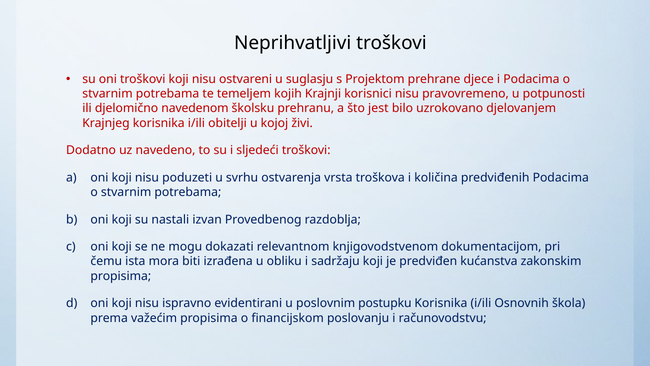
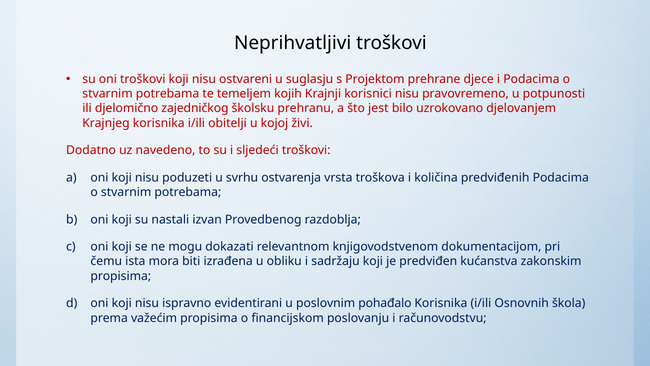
navedenom: navedenom -> zajedničkog
postupku: postupku -> pohađalo
